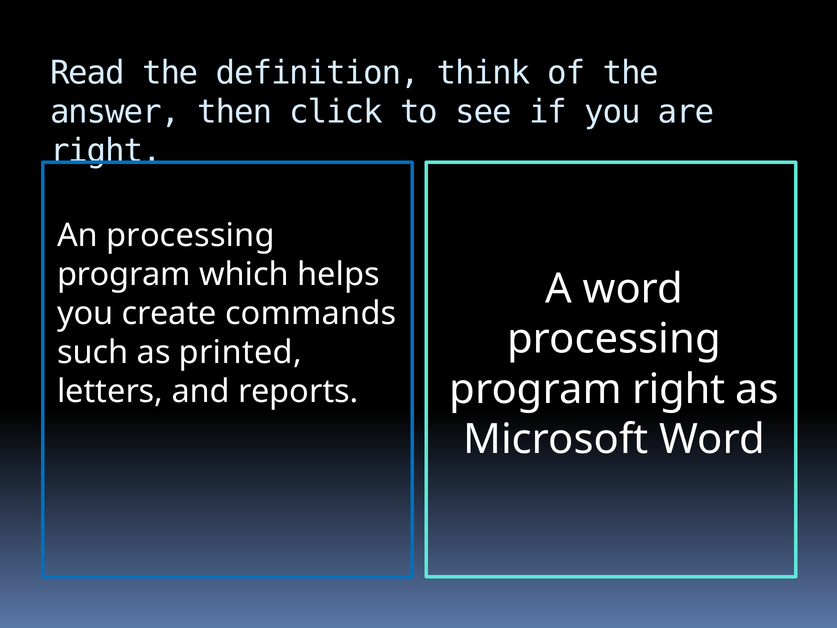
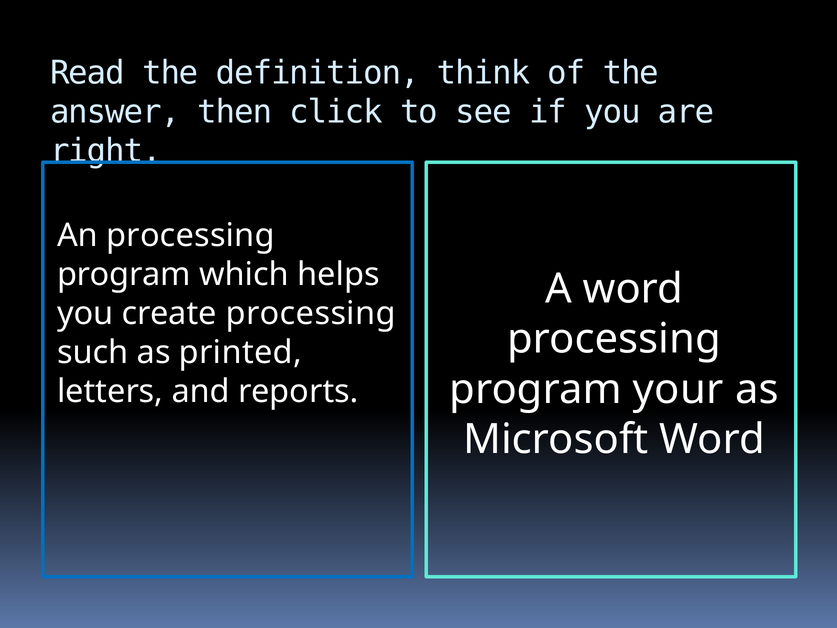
create commands: commands -> processing
program right: right -> your
